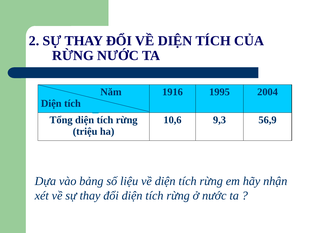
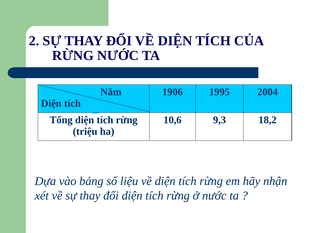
1916: 1916 -> 1906
56,9: 56,9 -> 18,2
